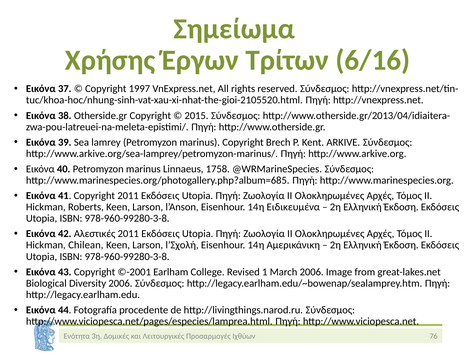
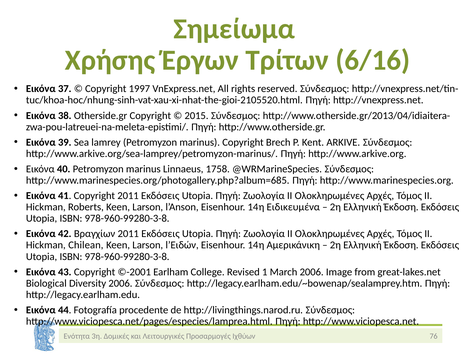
Αλεστικές: Αλεστικές -> Βραγχίων
l’Σχολή: l’Σχολή -> l’Ειδών
